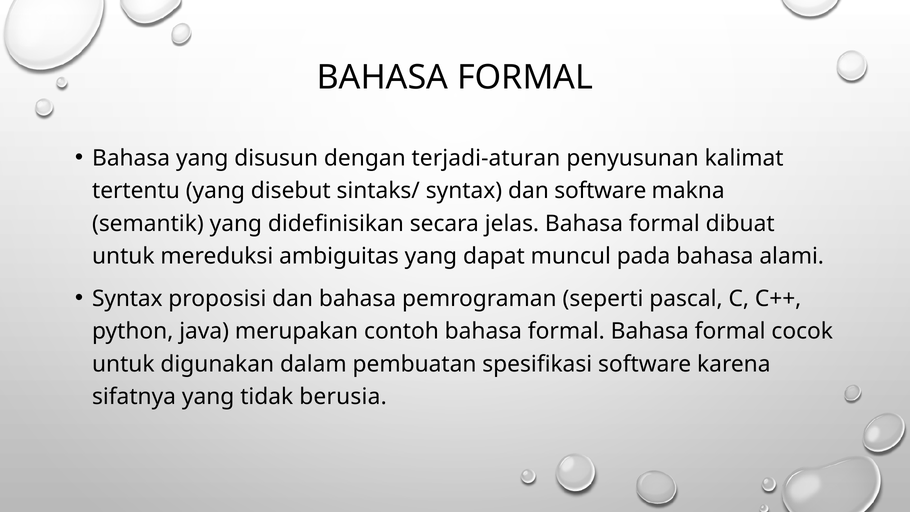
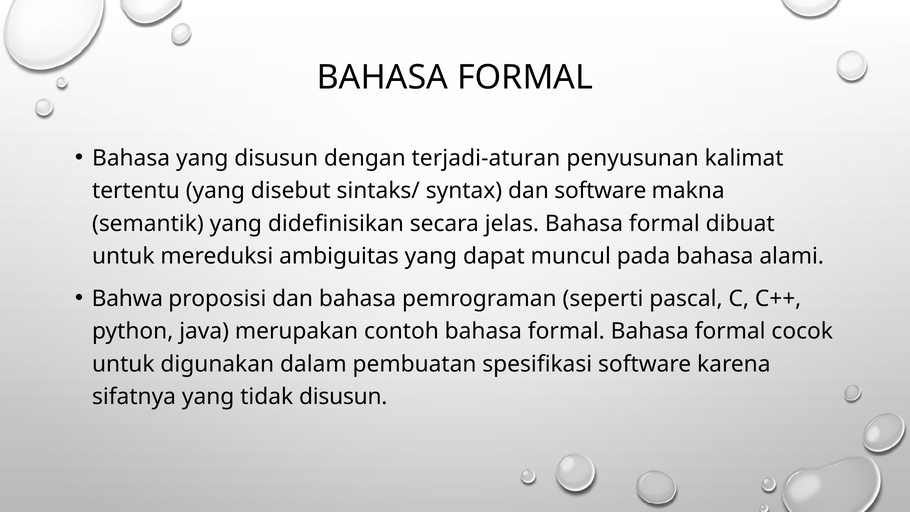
Syntax at (127, 299): Syntax -> Bahwa
tidak berusia: berusia -> disusun
